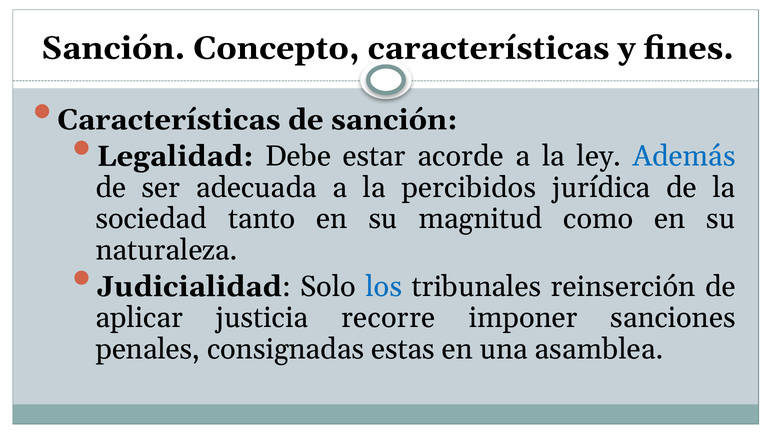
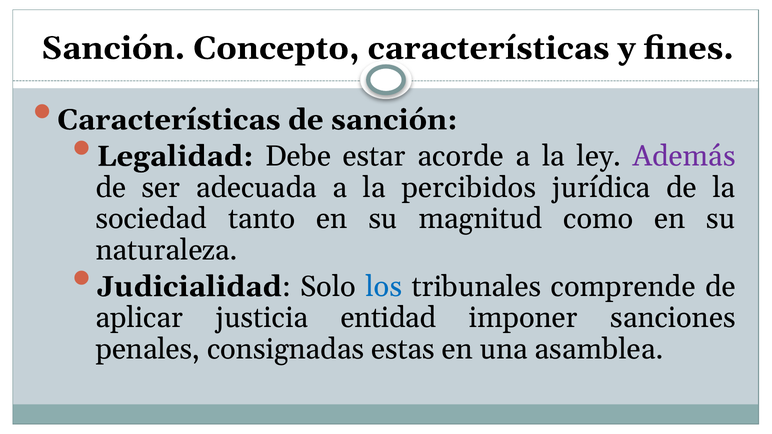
Además colour: blue -> purple
reinserción: reinserción -> comprende
recorre: recorre -> entidad
